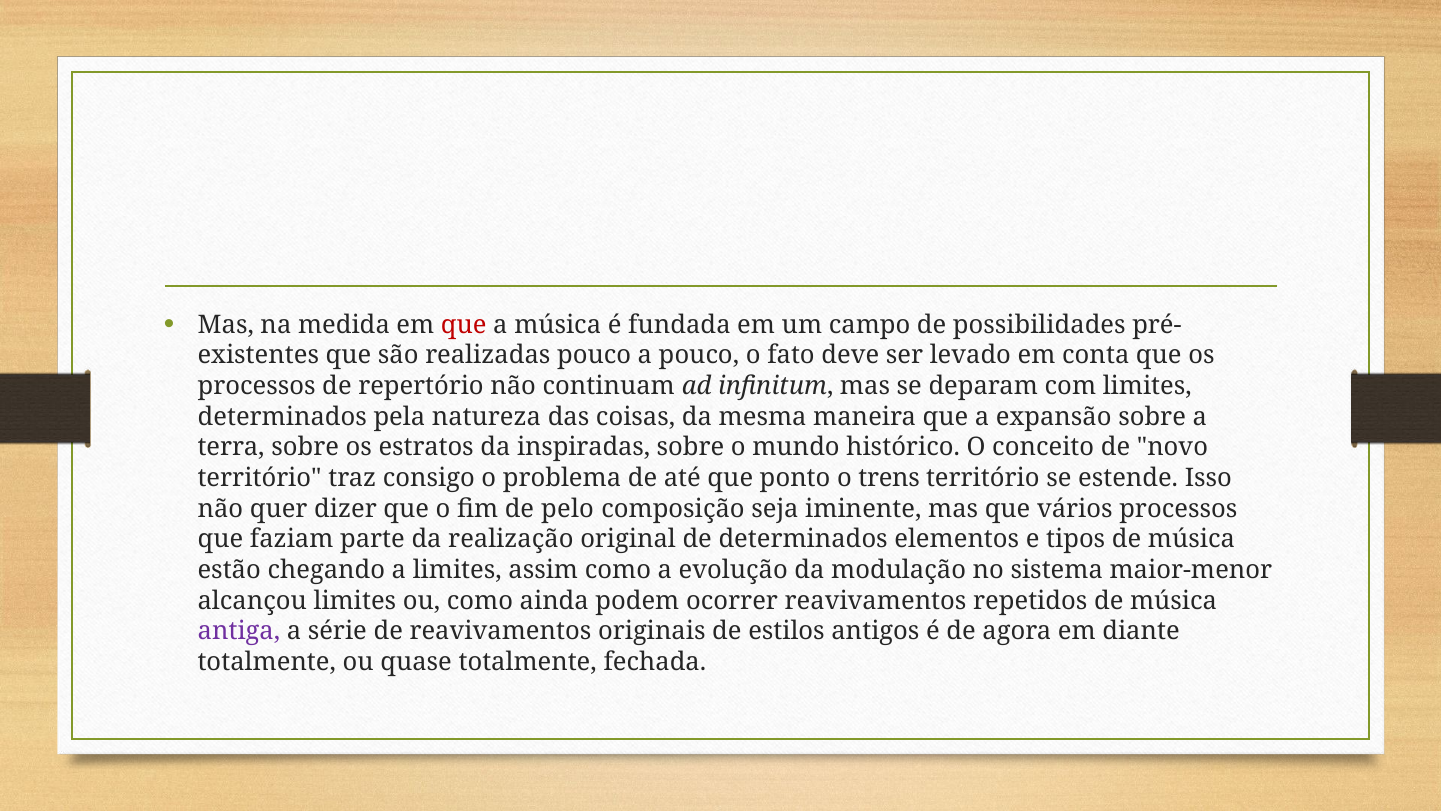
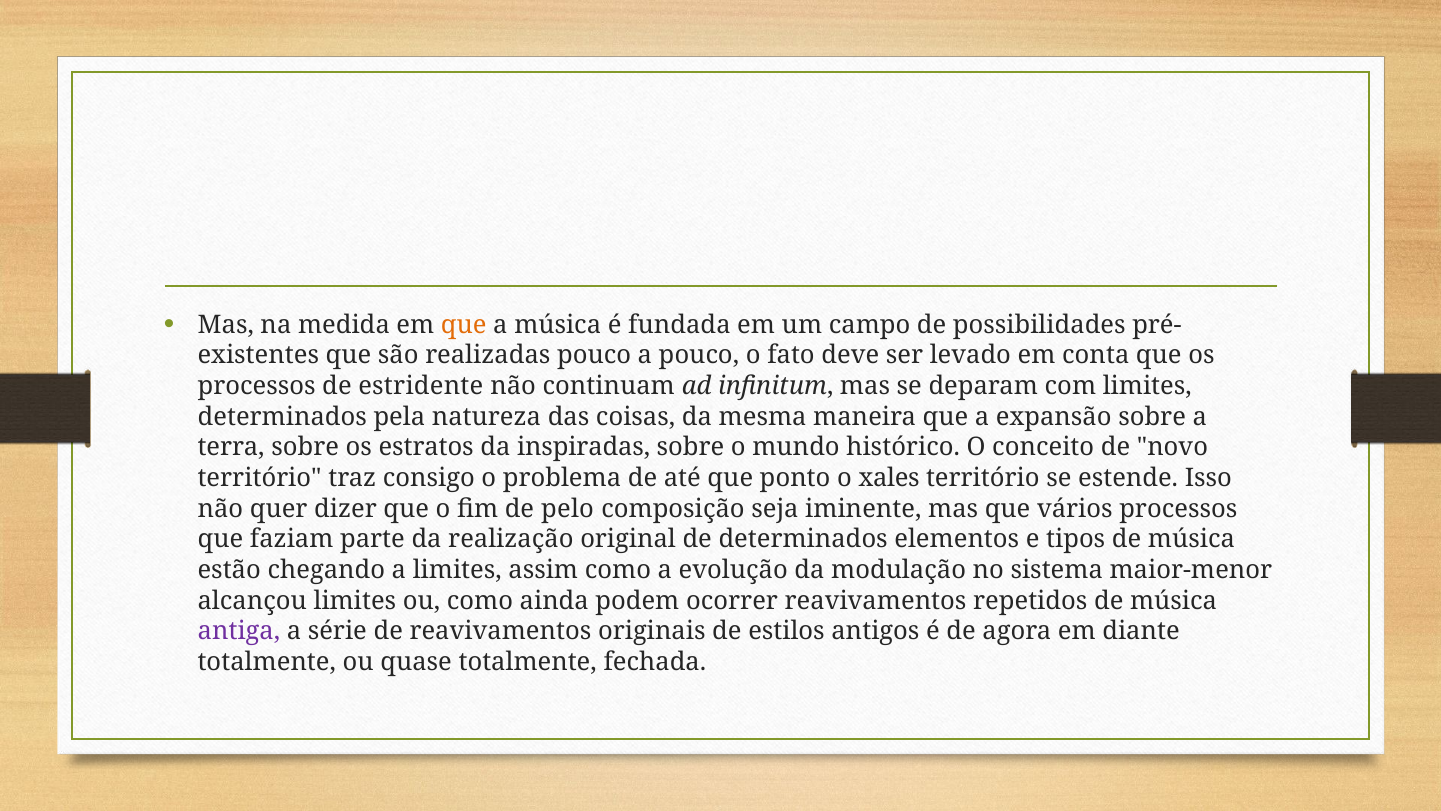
que at (464, 325) colour: red -> orange
repertório: repertório -> estridente
trens: trens -> xales
